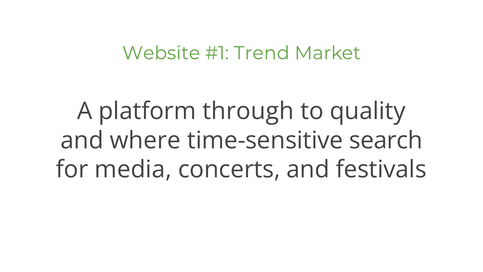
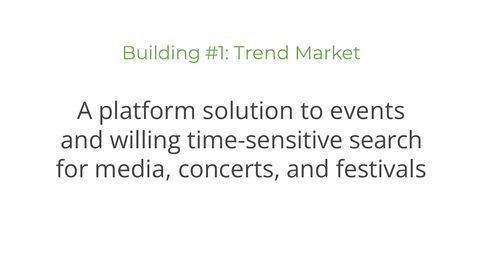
Website: Website -> Building
through: through -> solution
quality: quality -> events
where: where -> willing
